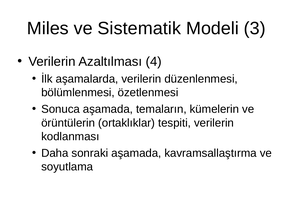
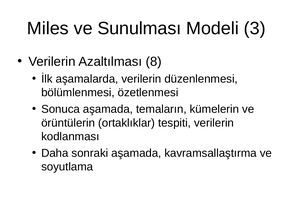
Sistematik: Sistematik -> Sunulması
4: 4 -> 8
